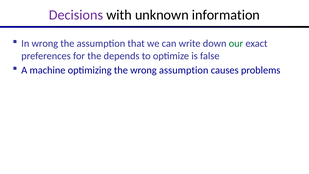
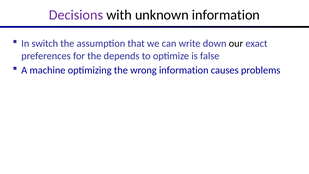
In wrong: wrong -> switch
our colour: green -> black
wrong assumption: assumption -> information
